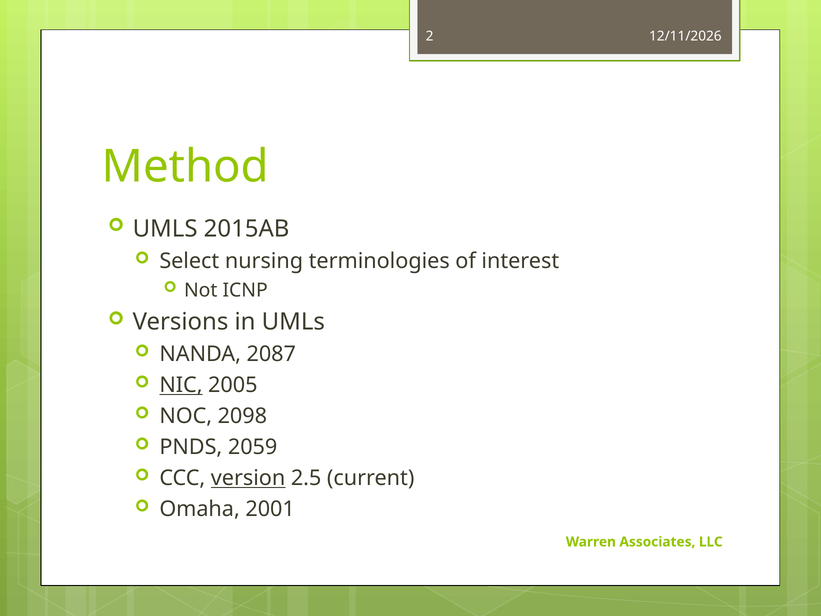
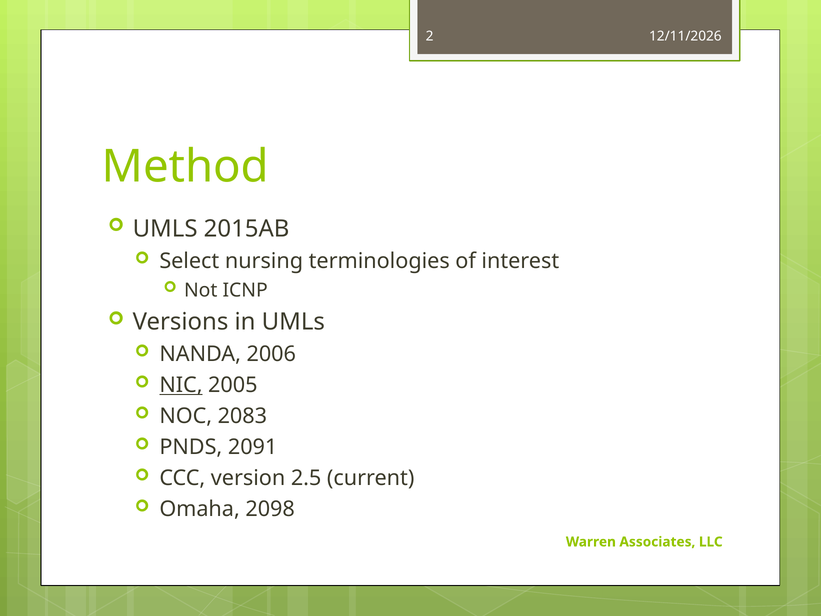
2087: 2087 -> 2006
2098: 2098 -> 2083
2059: 2059 -> 2091
version underline: present -> none
2001: 2001 -> 2098
